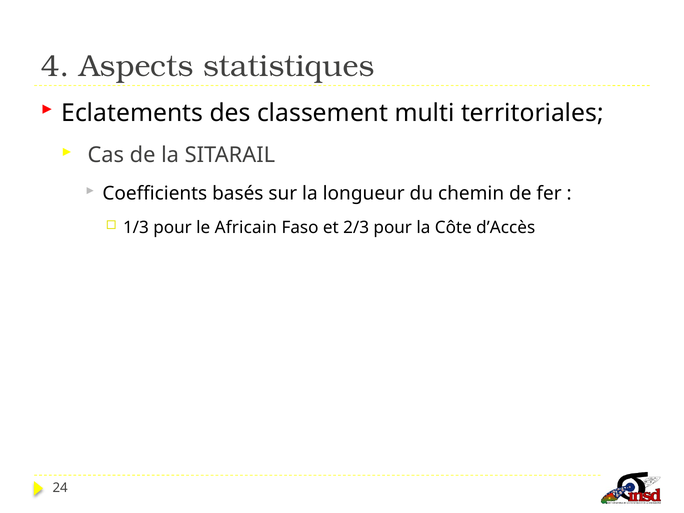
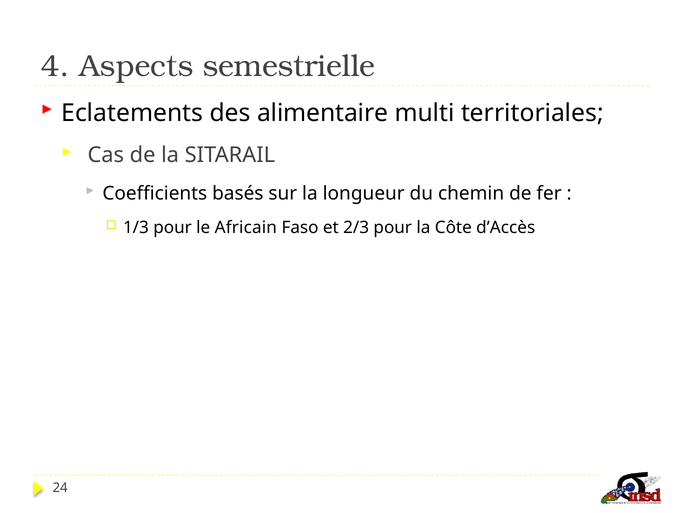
statistiques: statistiques -> semestrielle
classement: classement -> alimentaire
